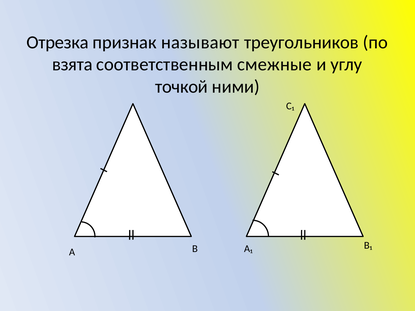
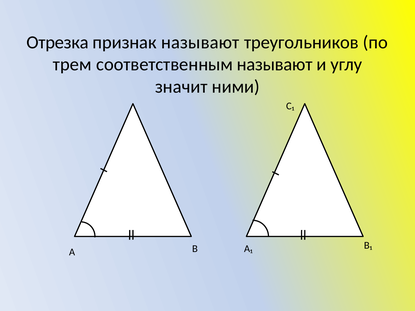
взята: взята -> трем
соответственным смежные: смежные -> называют
точкой: точкой -> значит
